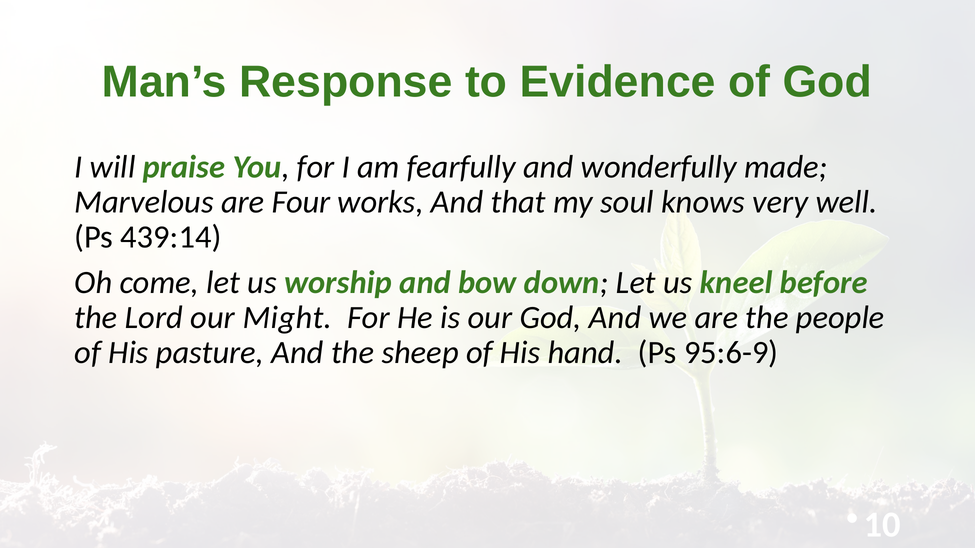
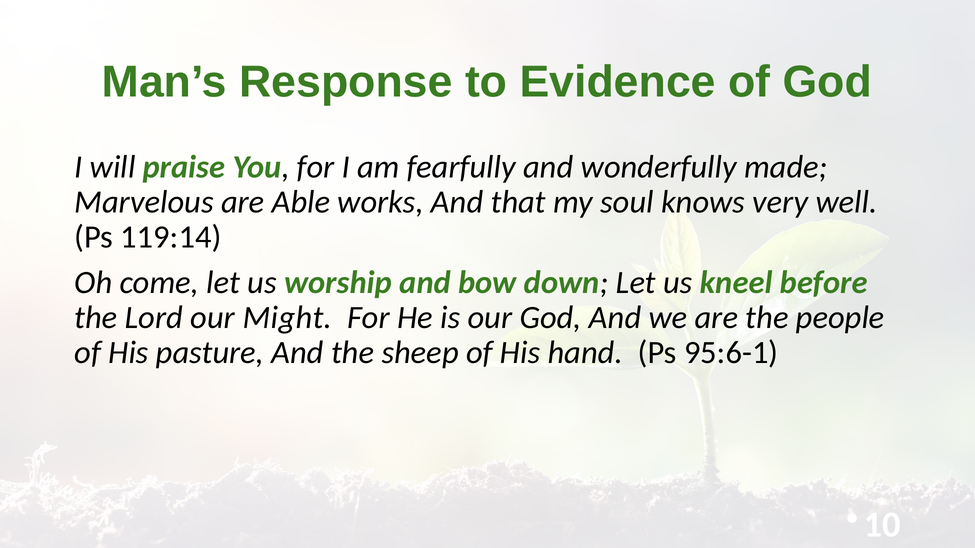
Four: Four -> Able
439:14: 439:14 -> 119:14
95:6-9: 95:6-9 -> 95:6-1
